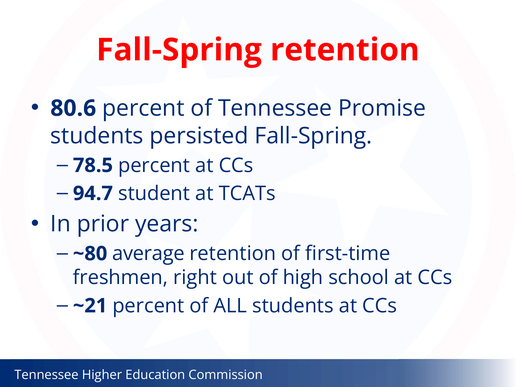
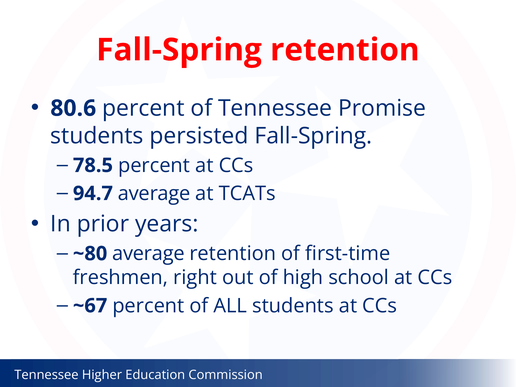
94.7 student: student -> average
~21: ~21 -> ~67
